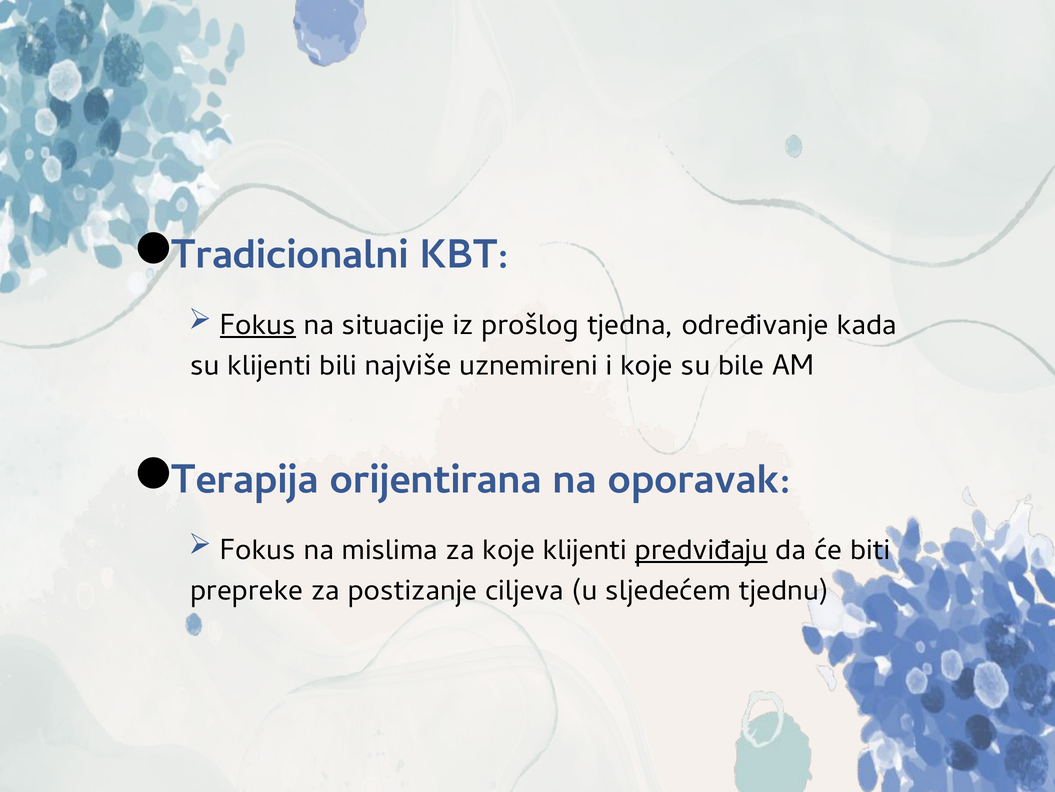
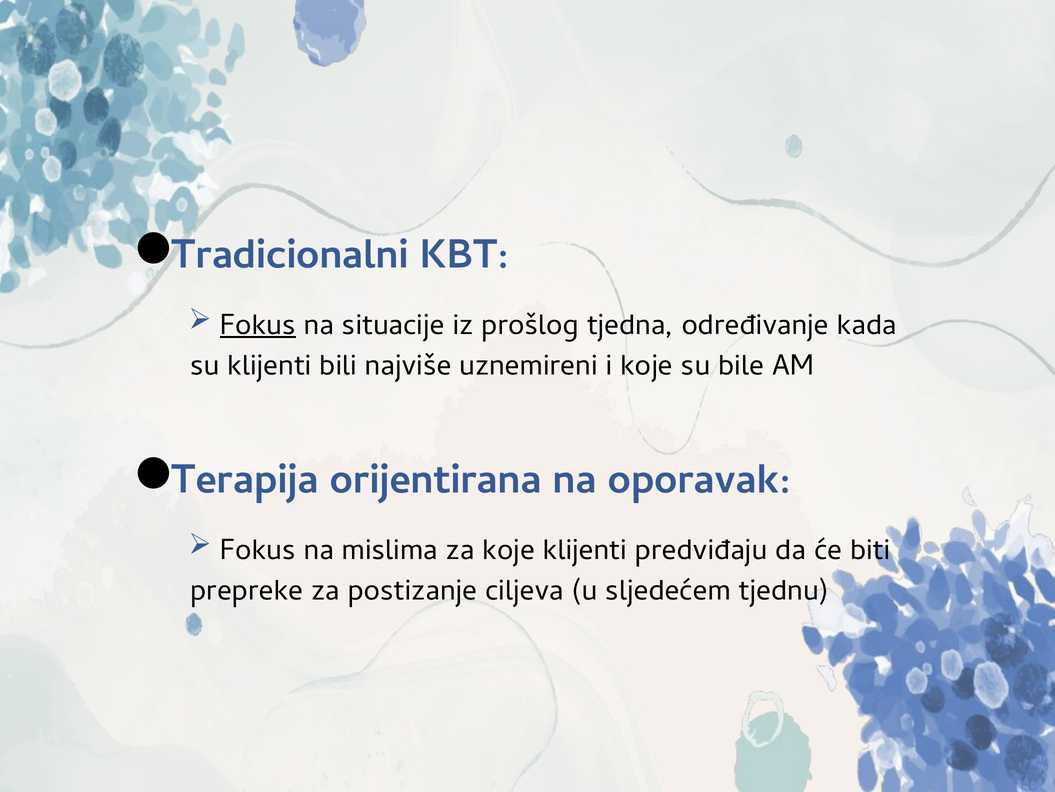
predviđaju underline: present -> none
